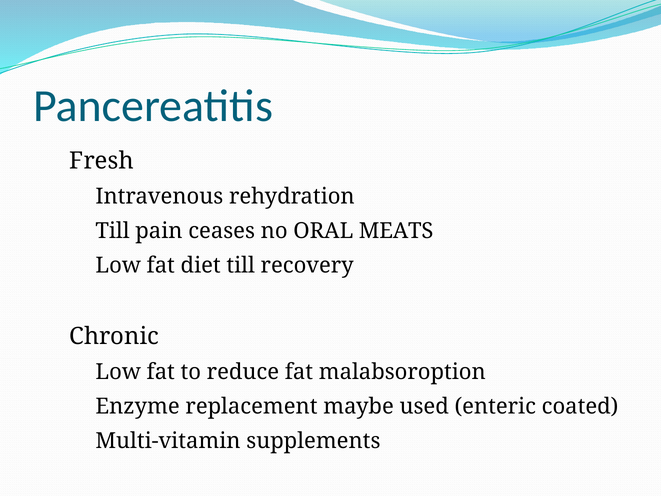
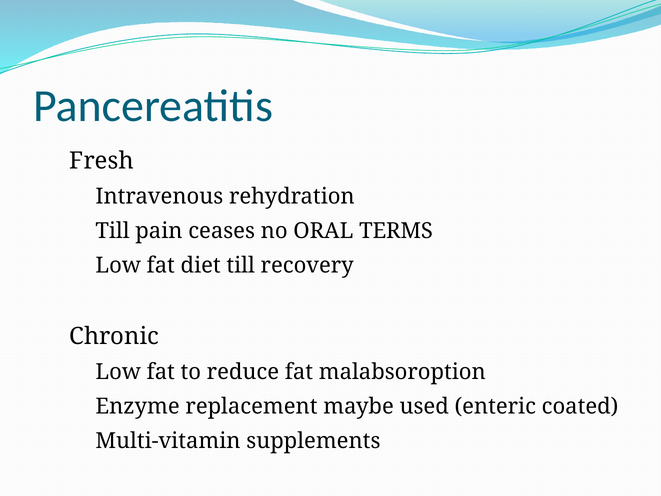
MEATS: MEATS -> TERMS
